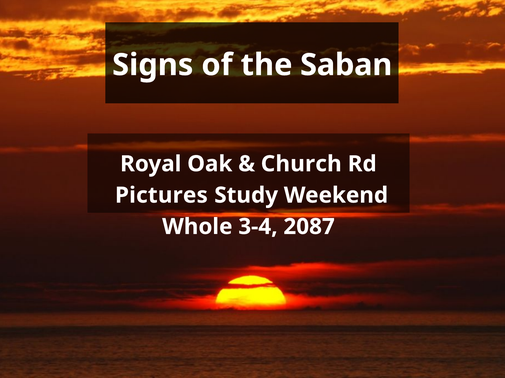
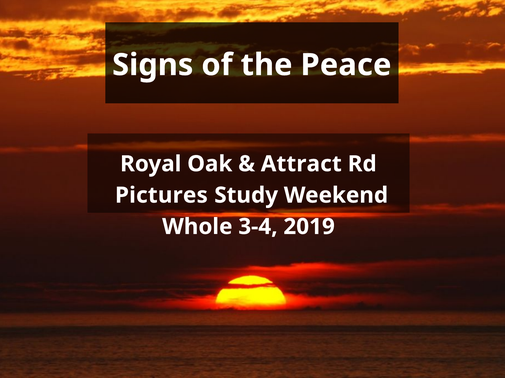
Saban: Saban -> Peace
Church: Church -> Attract
2087: 2087 -> 2019
